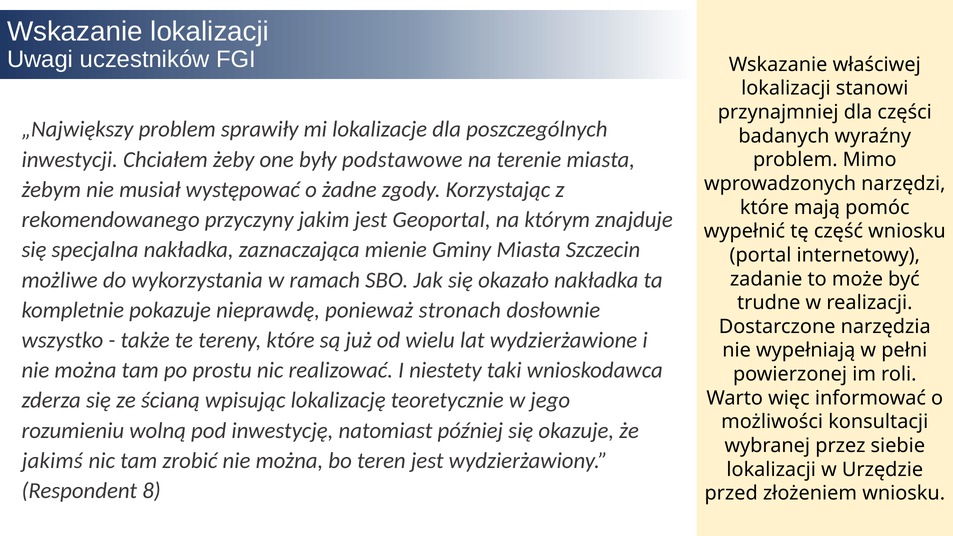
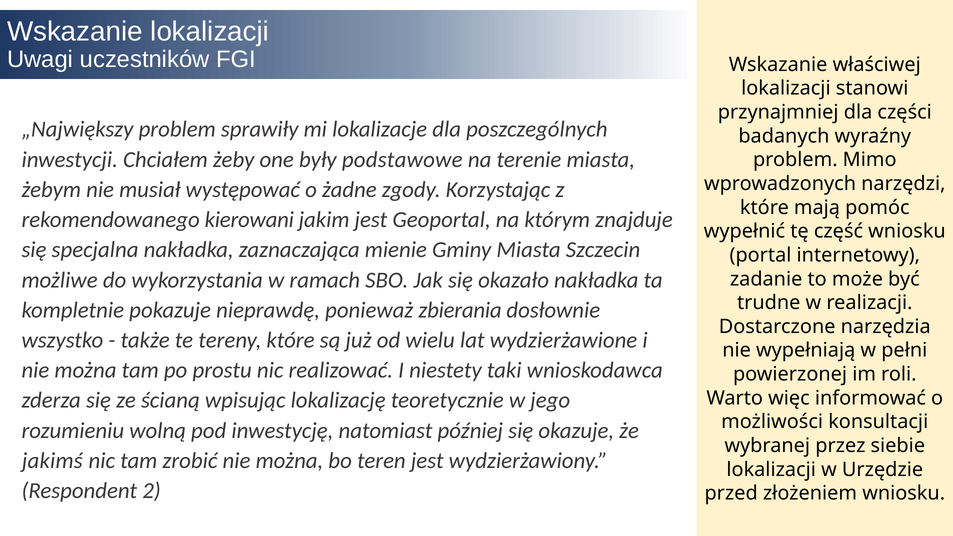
przyczyny: przyczyny -> kierowani
stronach: stronach -> zbierania
8: 8 -> 2
